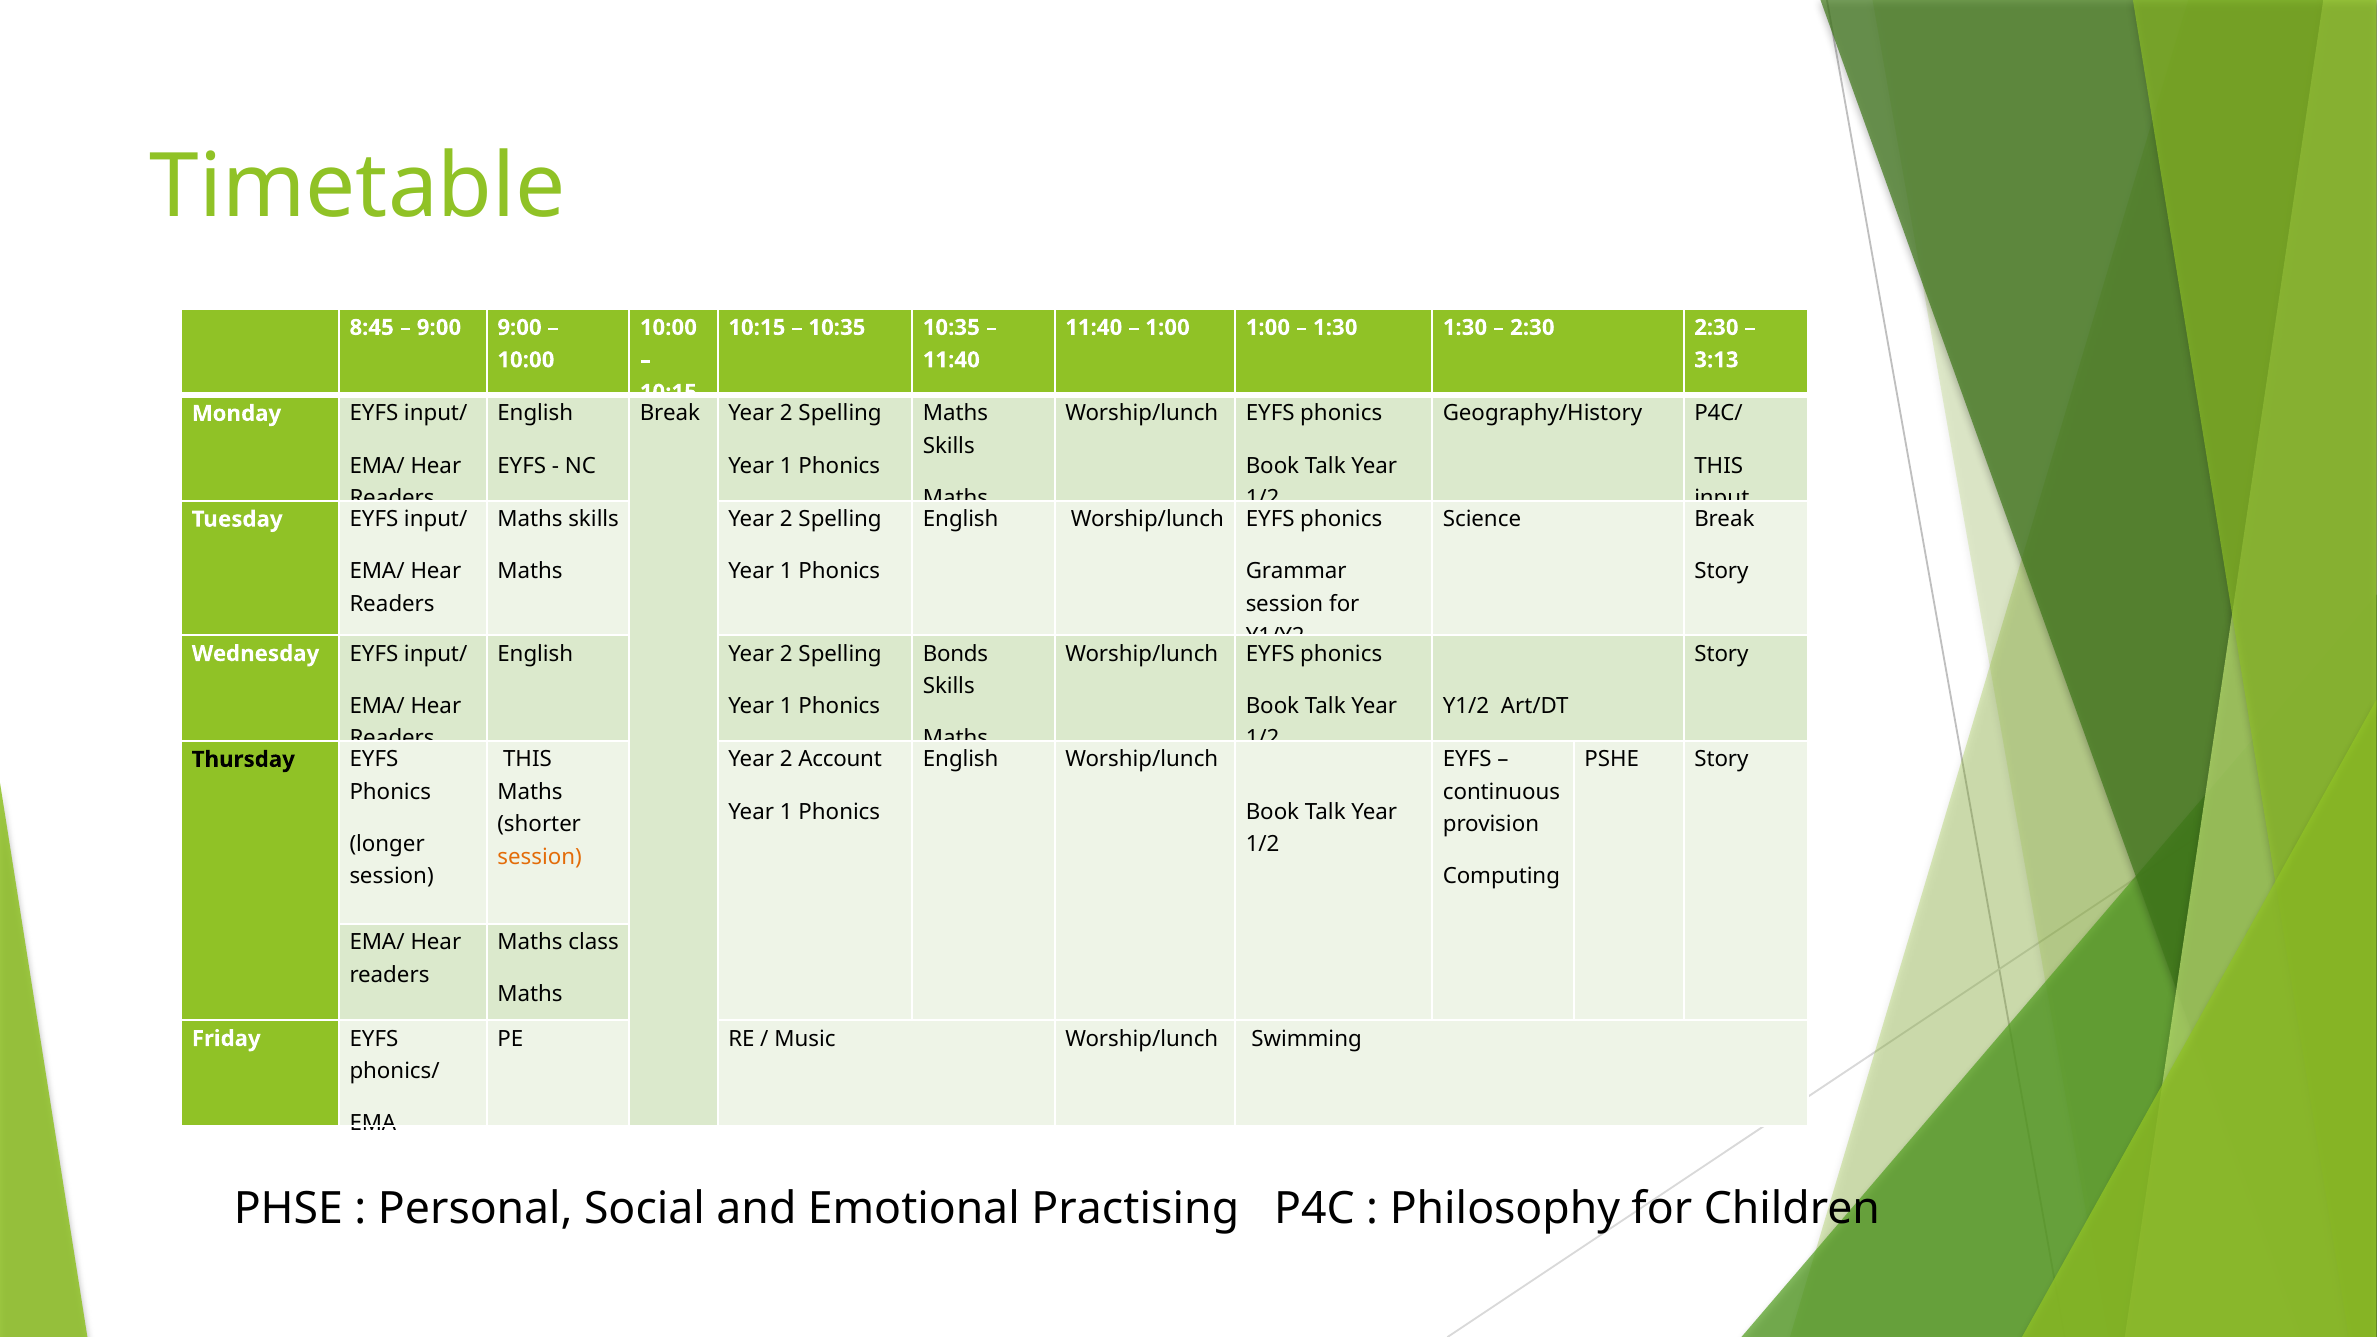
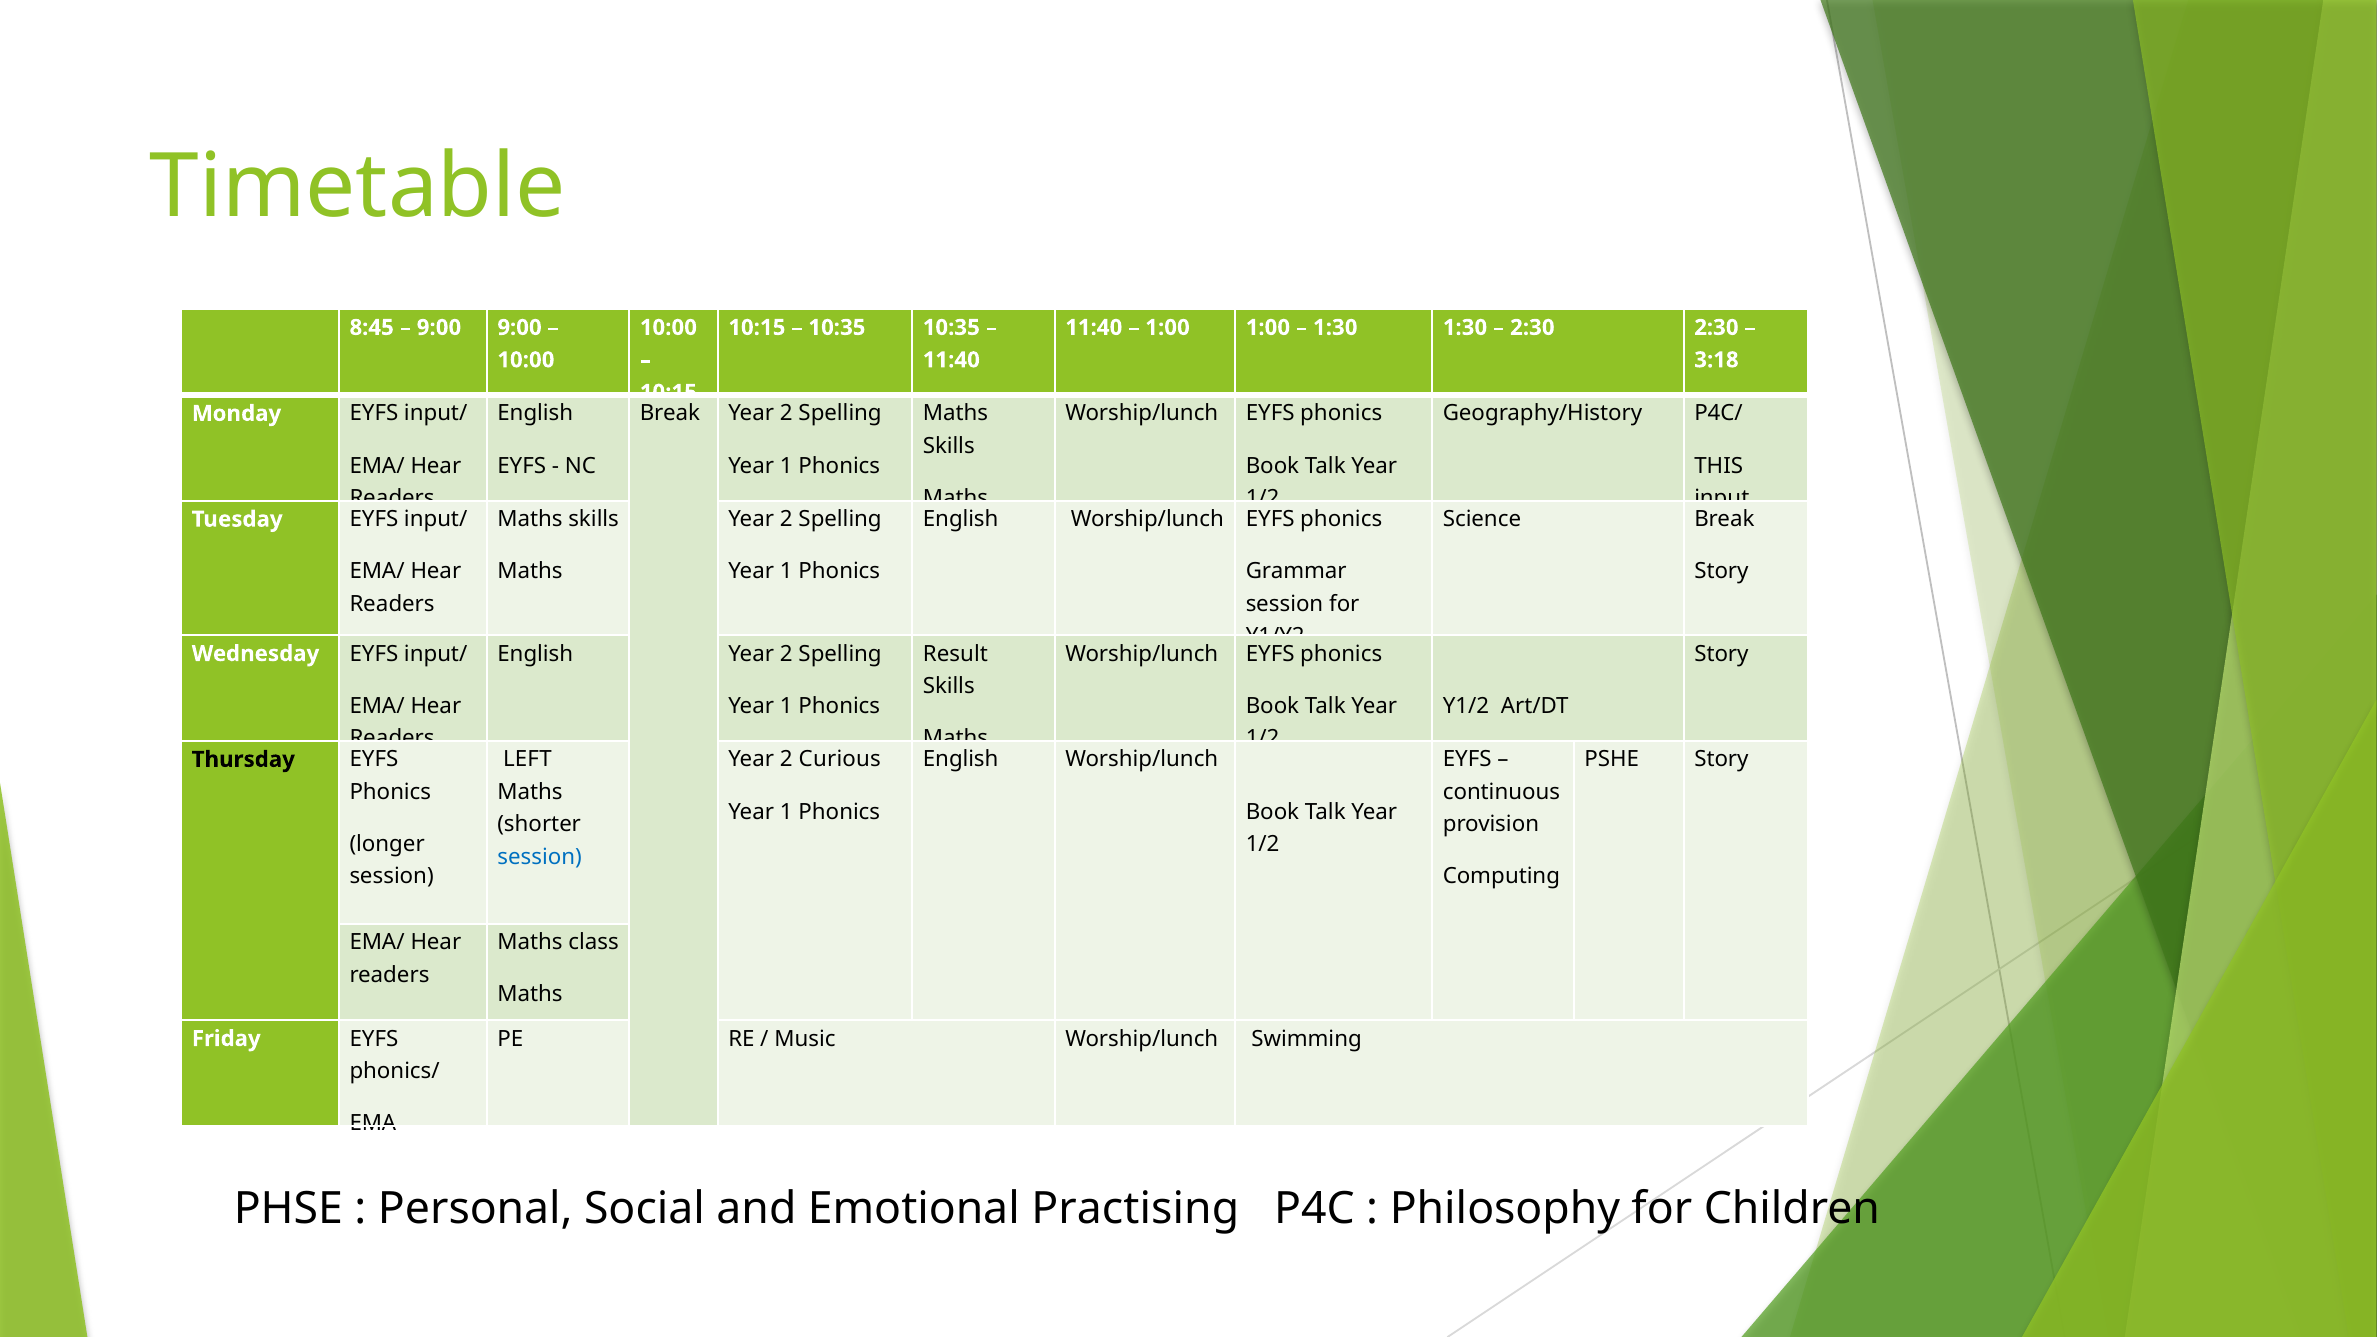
3:13: 3:13 -> 3:18
Bonds: Bonds -> Result
THIS at (527, 759): THIS -> LEFT
Account: Account -> Curious
session at (540, 857) colour: orange -> blue
